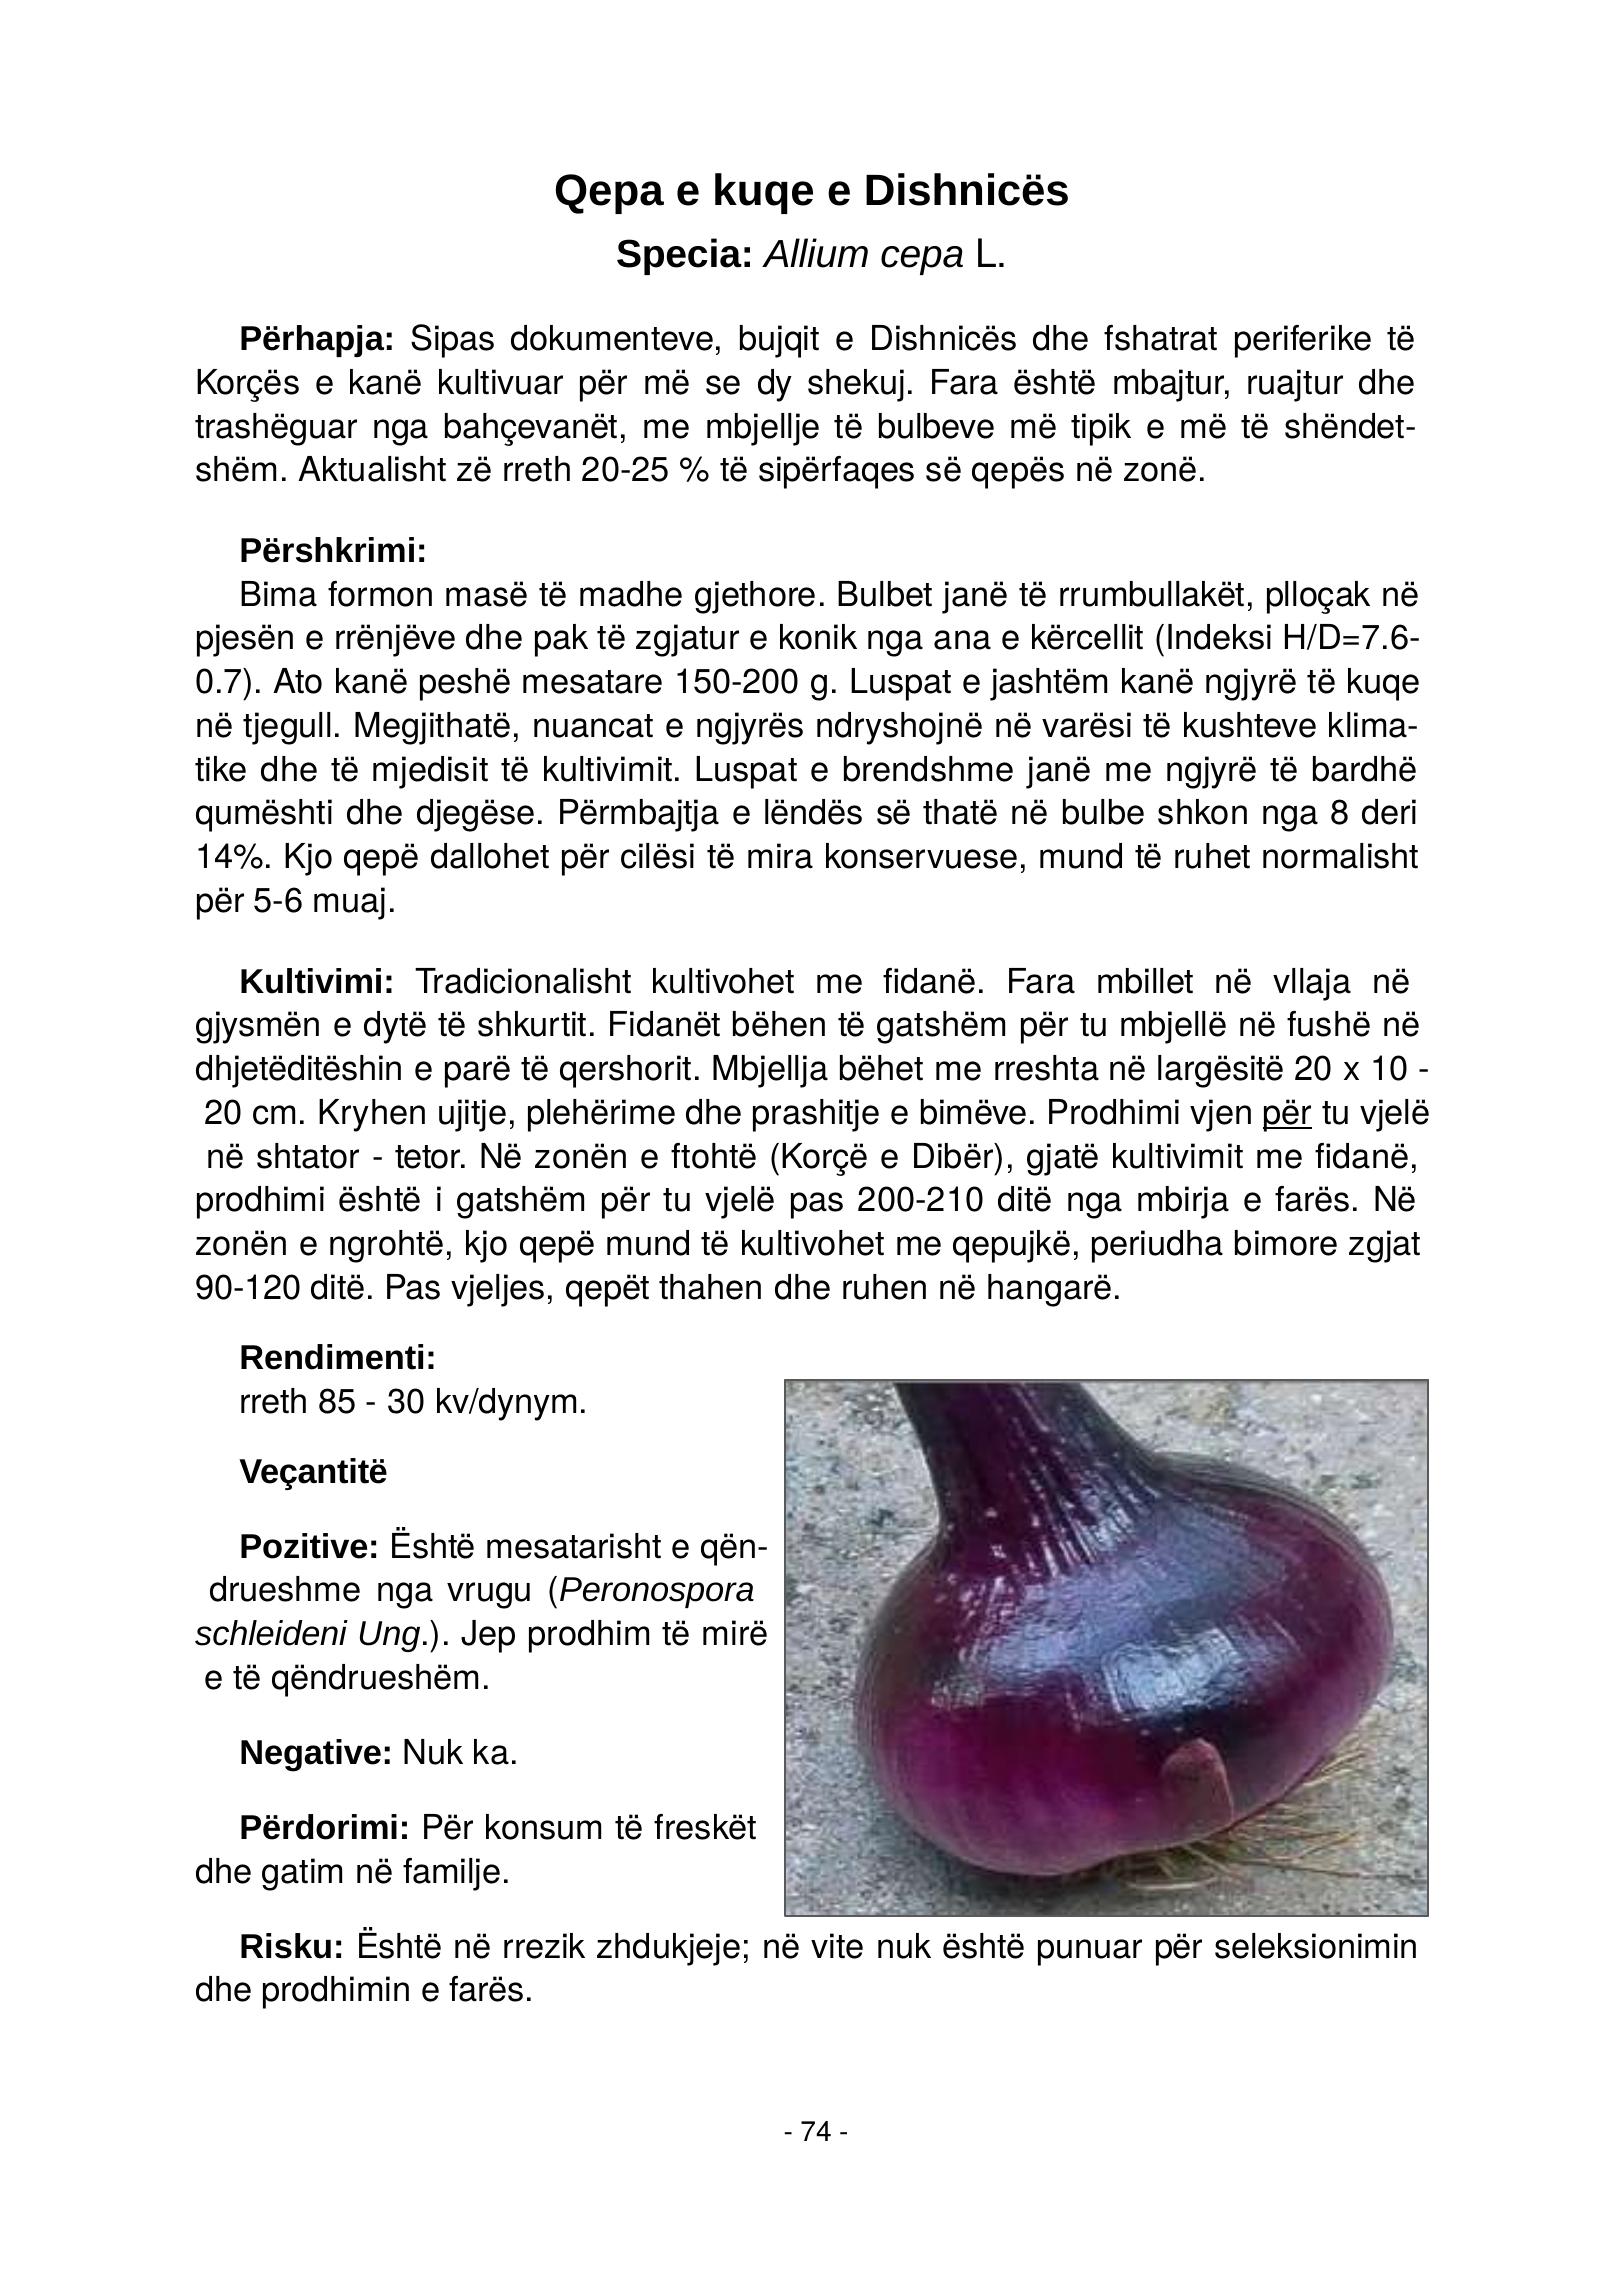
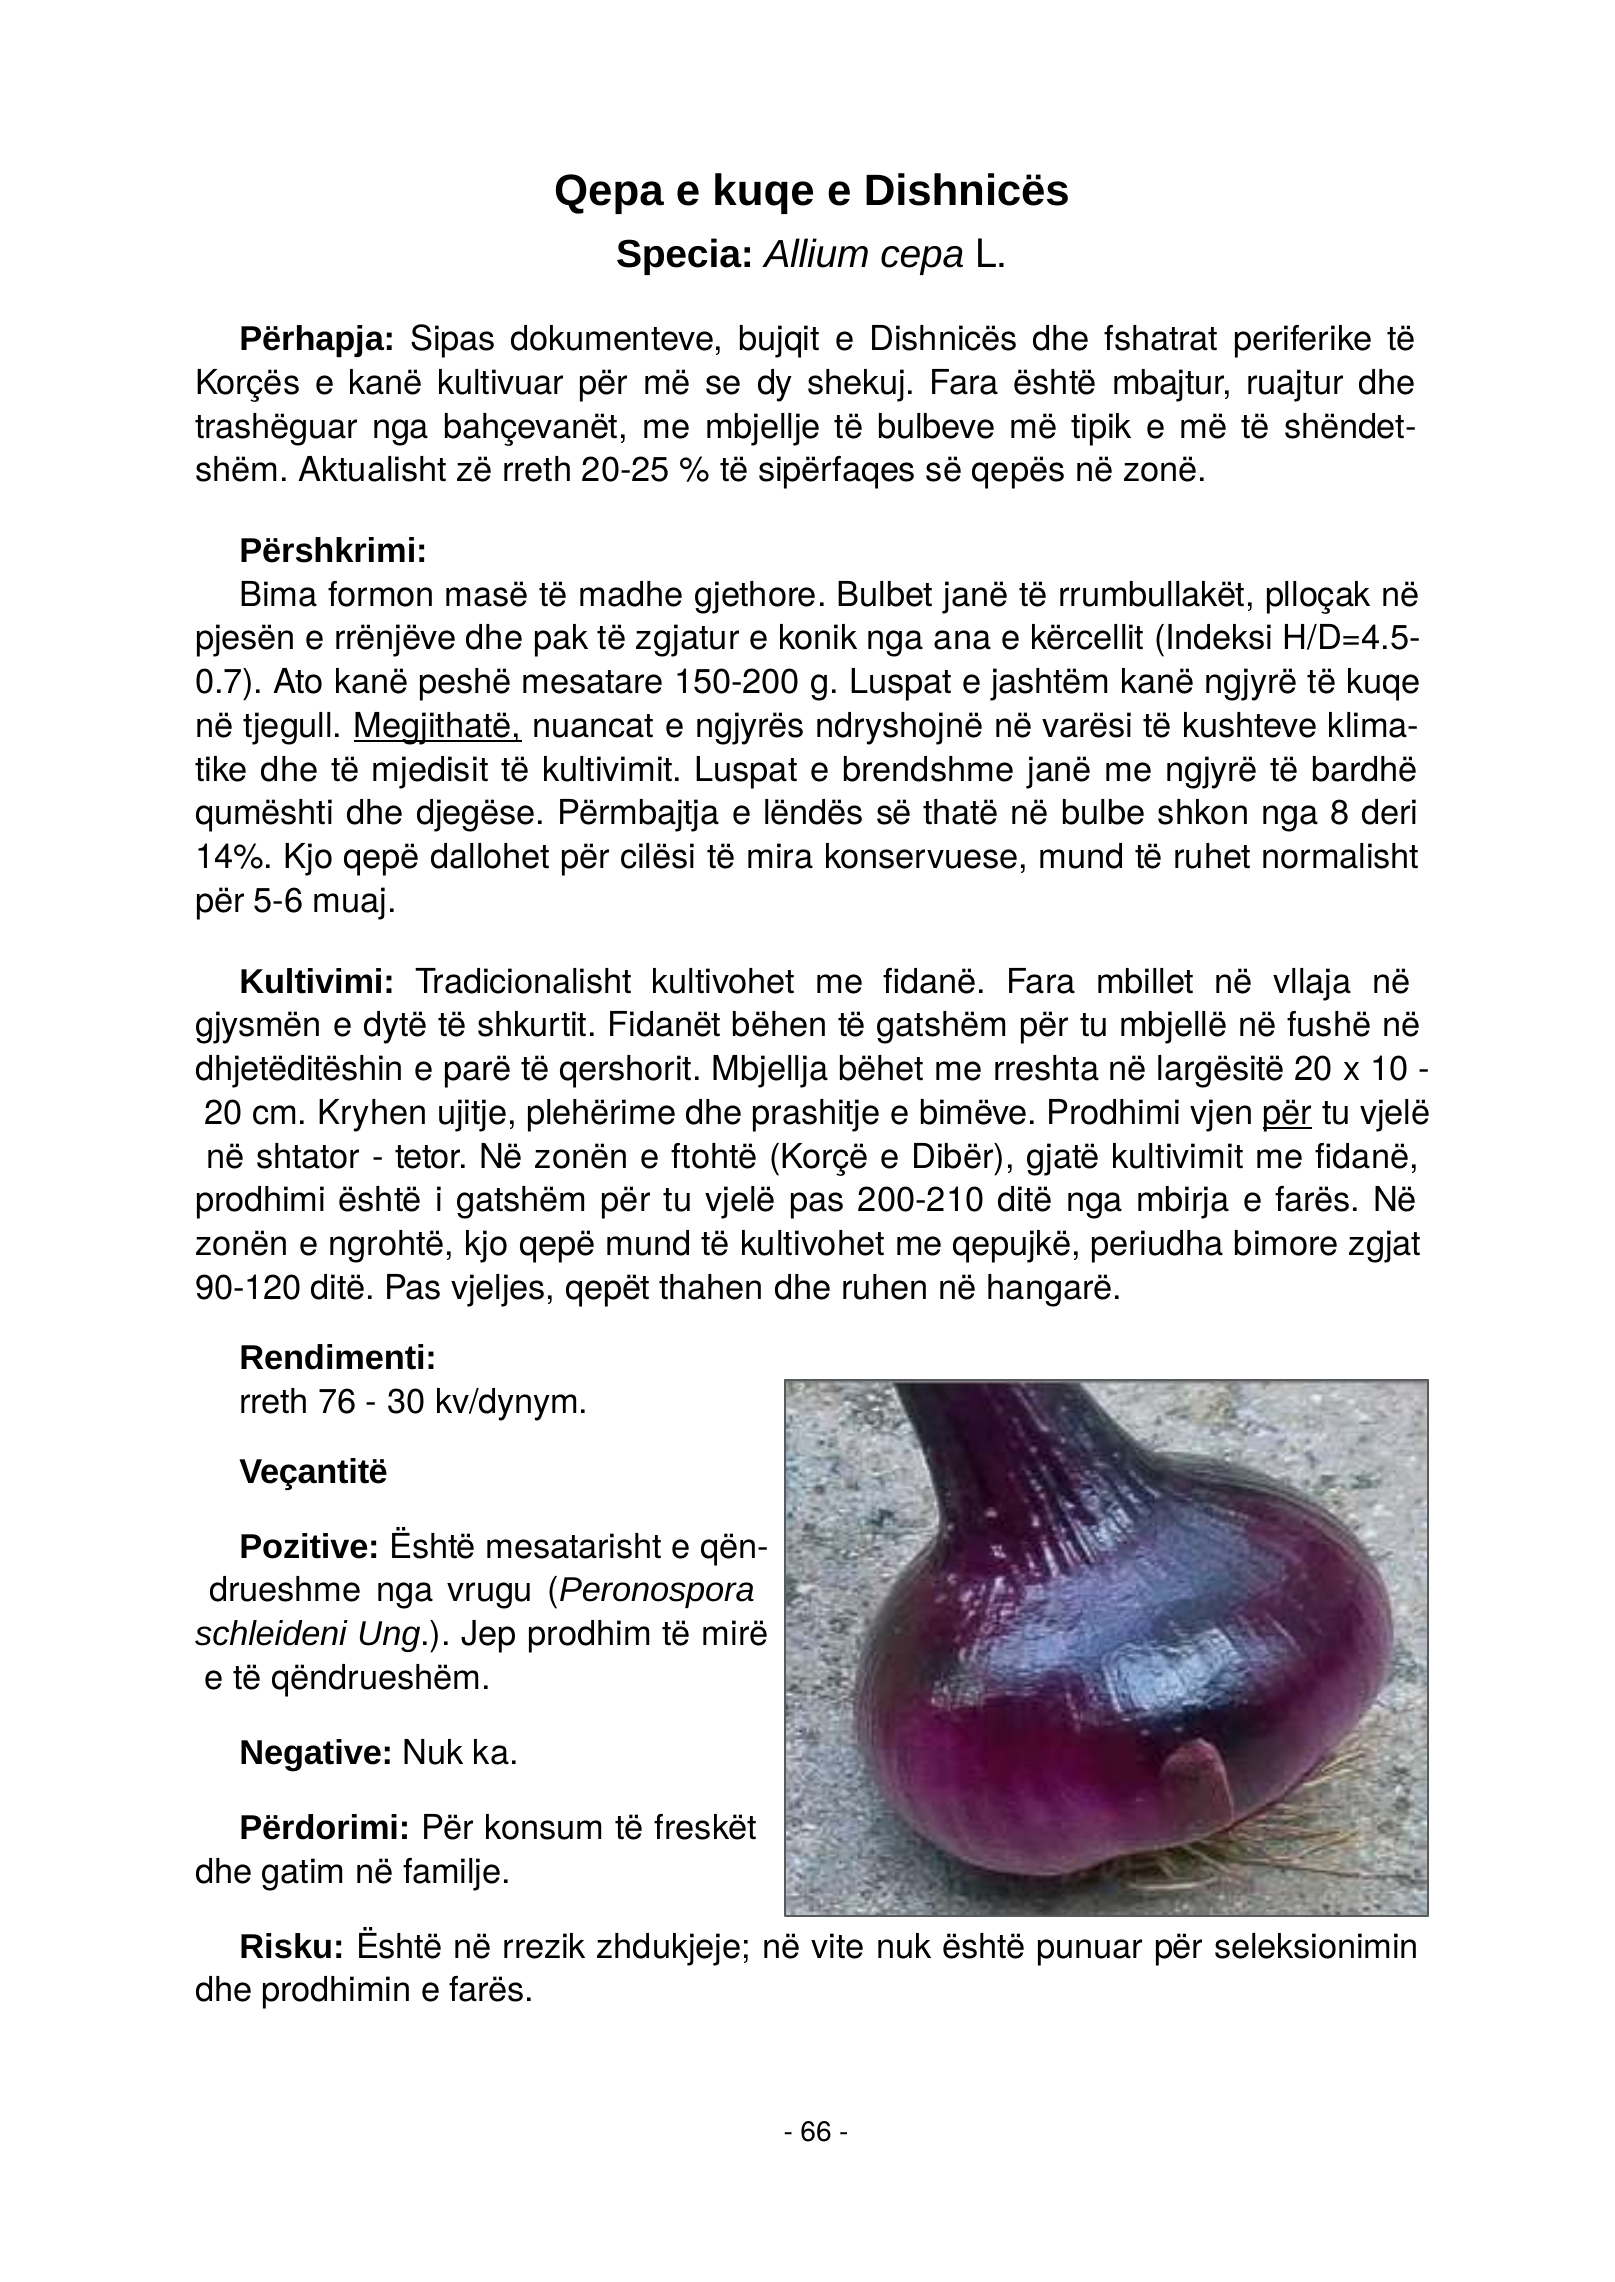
H/D=7.6-: H/D=7.6- -> H/D=4.5-
Megjithatë underline: none -> present
85: 85 -> 76
74: 74 -> 66
